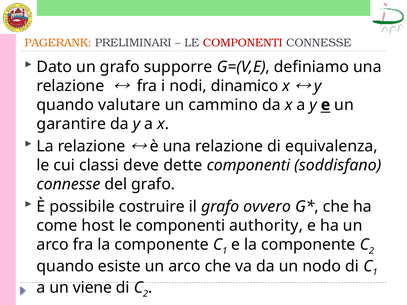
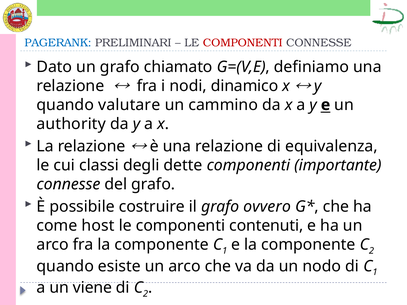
PAGERANK colour: orange -> blue
supporre: supporre -> chiamato
garantire: garantire -> authority
deve: deve -> degli
soddisfano: soddisfano -> importante
authority: authority -> contenuti
